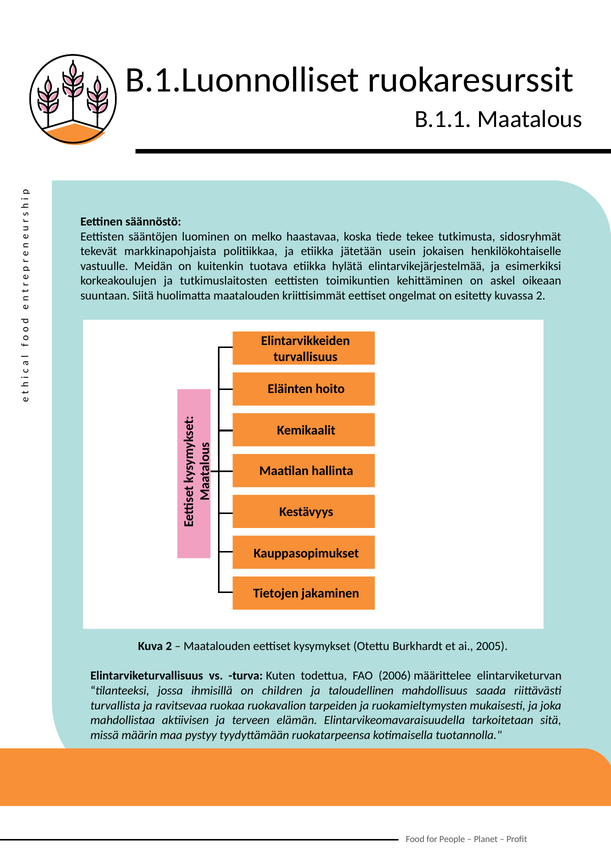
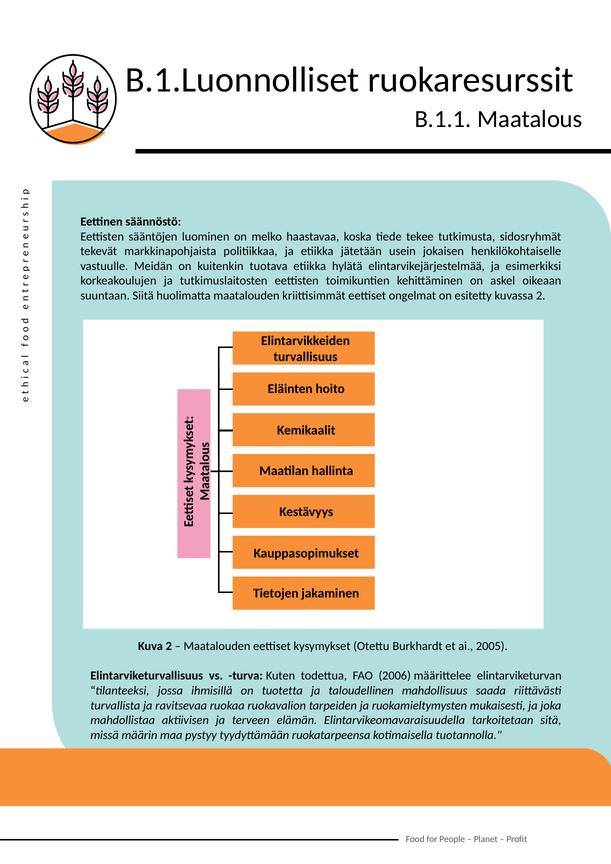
children: children -> tuotetta
